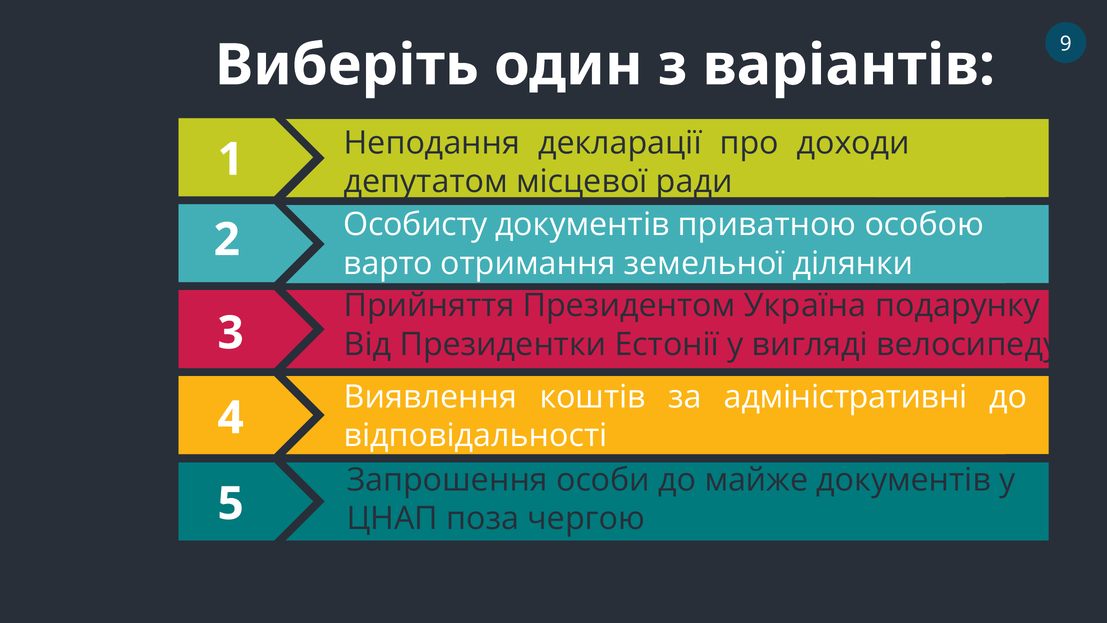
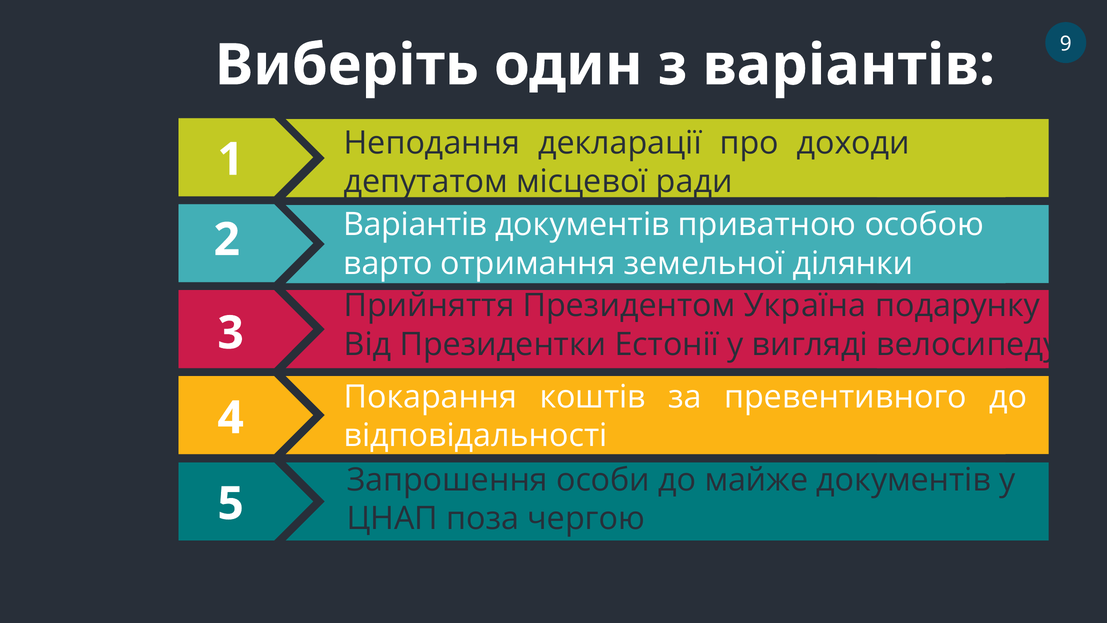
Особисту at (415, 225): Особисту -> Варіантів
Виявлення: Виявлення -> Покарання
адміністративні: адміністративні -> превентивного
